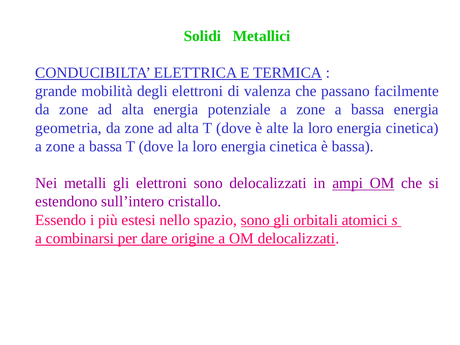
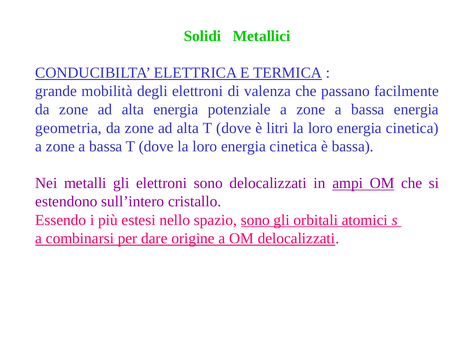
alte: alte -> litri
